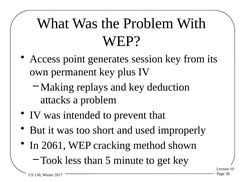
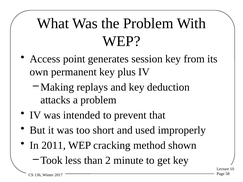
2061: 2061 -> 2011
5: 5 -> 2
